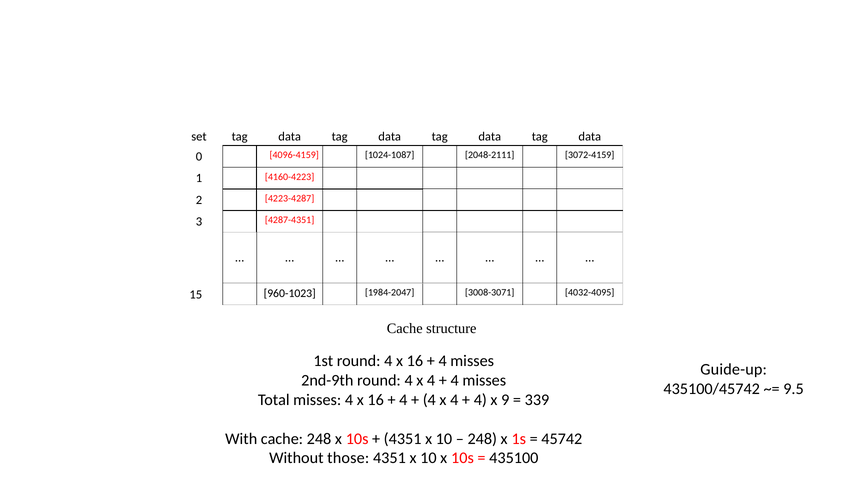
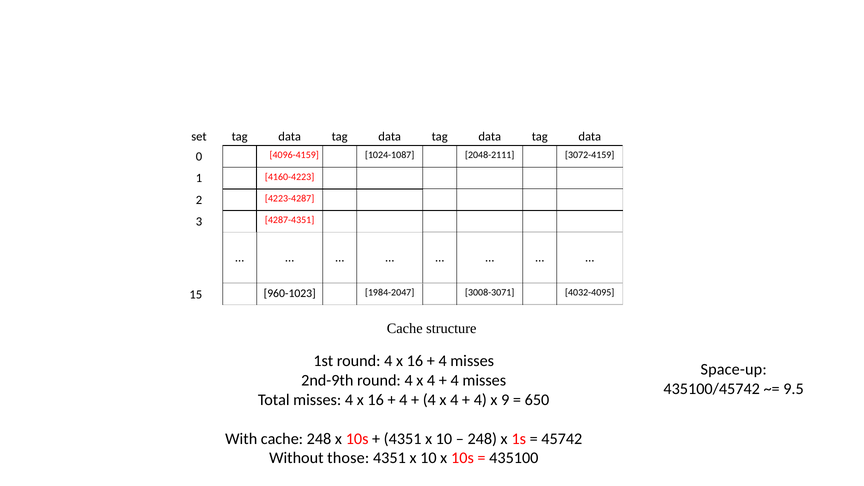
Guide-up: Guide-up -> Space-up
339: 339 -> 650
